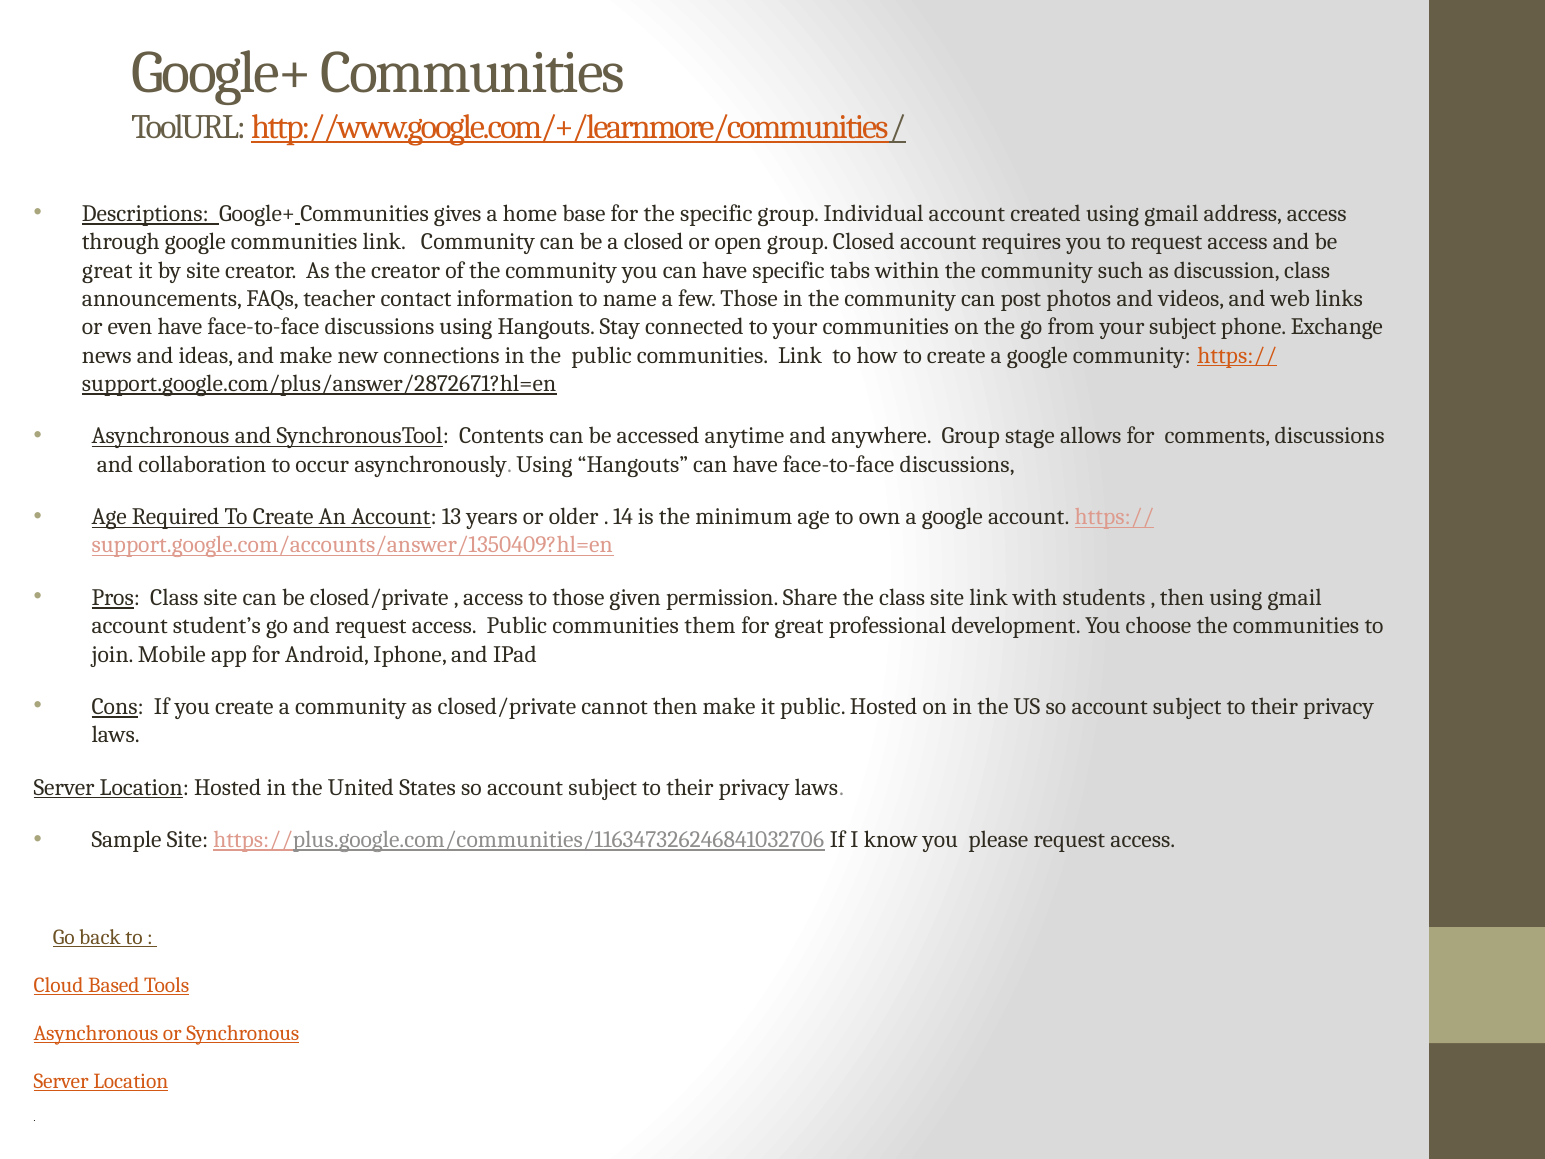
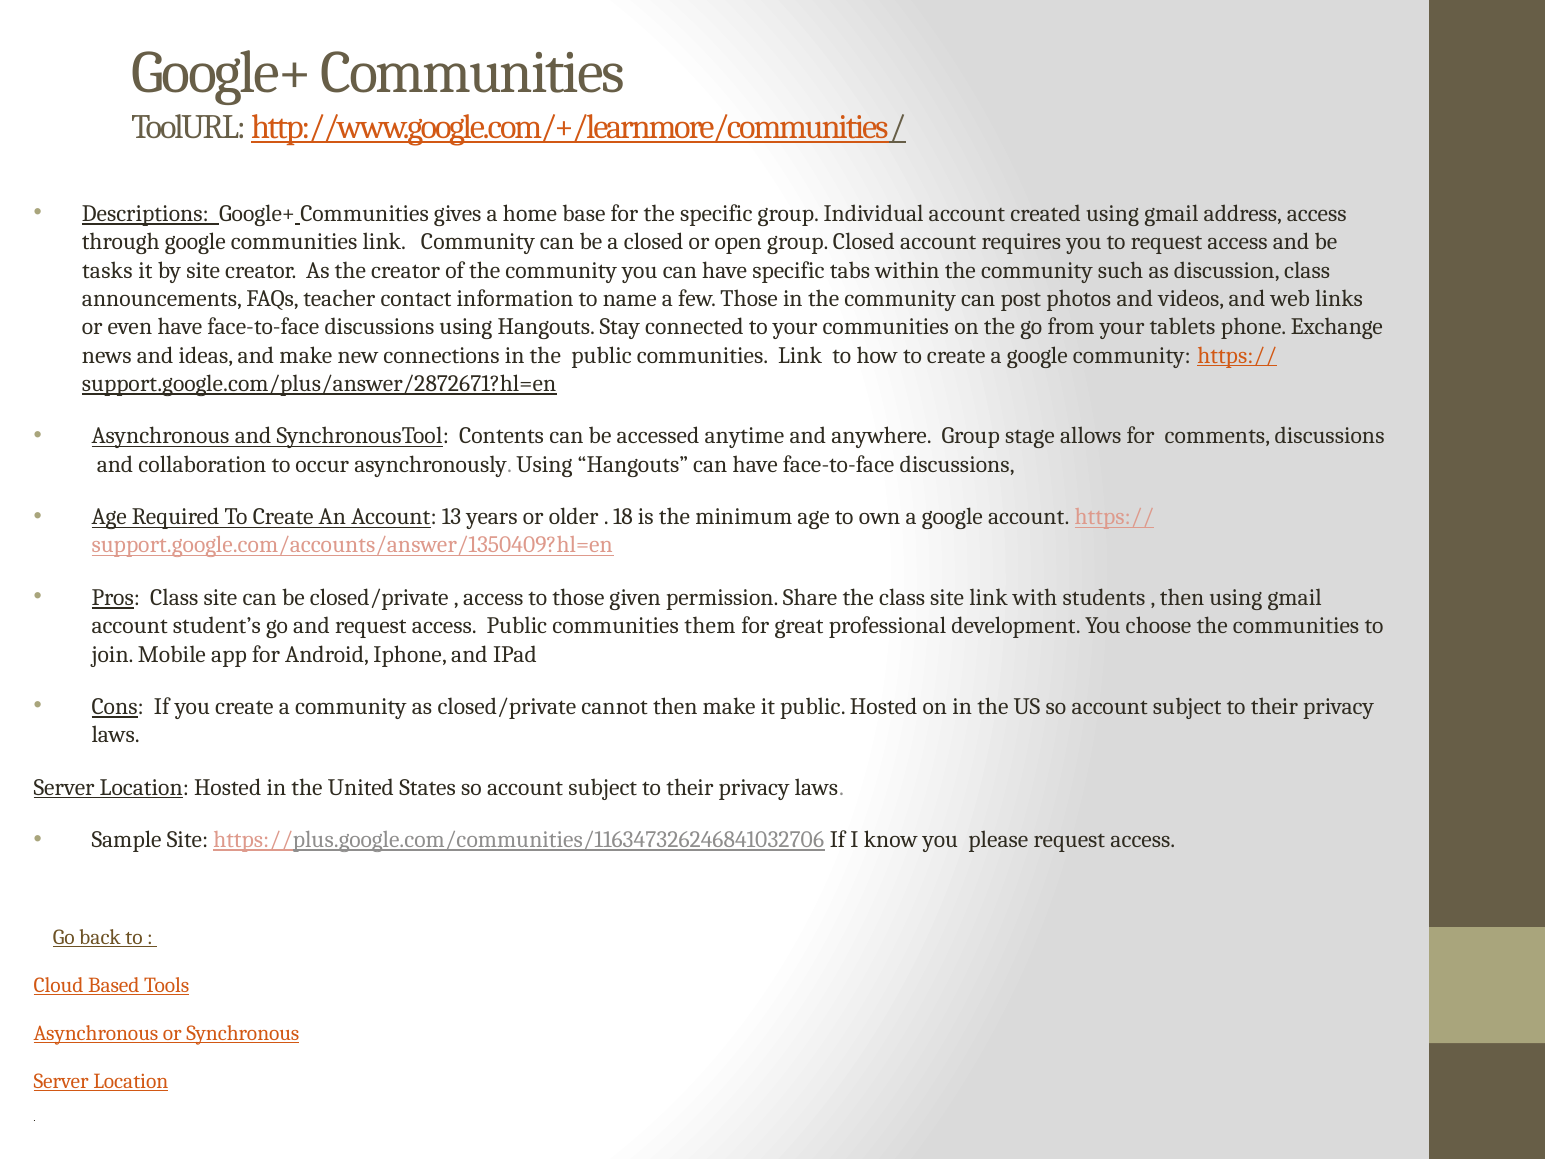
great at (107, 270): great -> tasks
your subject: subject -> tablets
14: 14 -> 18
